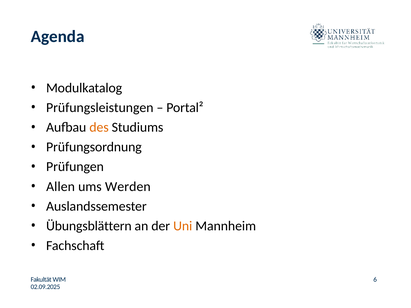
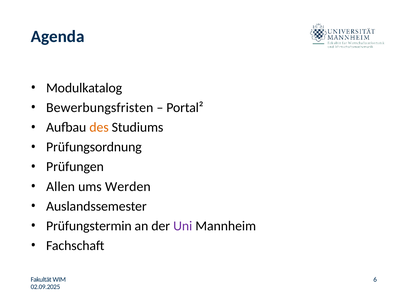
Prüfungsleistungen: Prüfungsleistungen -> Bewerbungsfristen
Übungsblättern: Übungsblättern -> Prüfungstermin
Uni colour: orange -> purple
